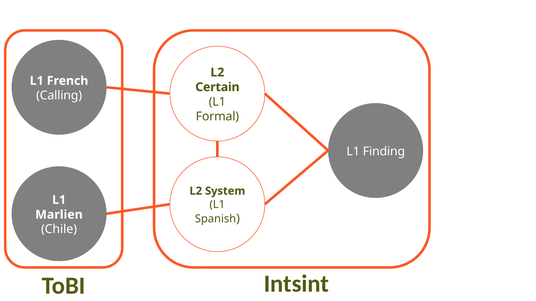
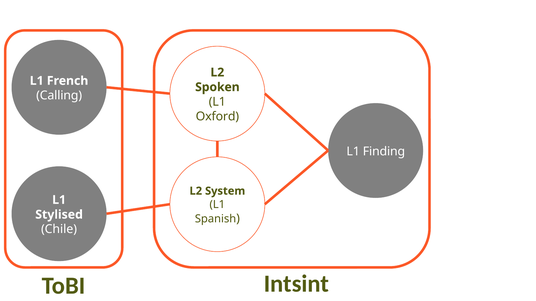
Certain: Certain -> Spoken
Formal: Formal -> Oxford
Marlien: Marlien -> Stylised
